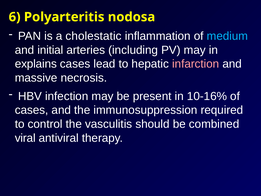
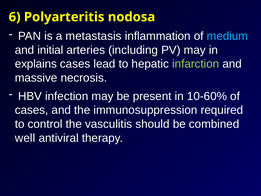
cholestatic: cholestatic -> metastasis
infarction colour: pink -> light green
10-16%: 10-16% -> 10-60%
viral: viral -> well
